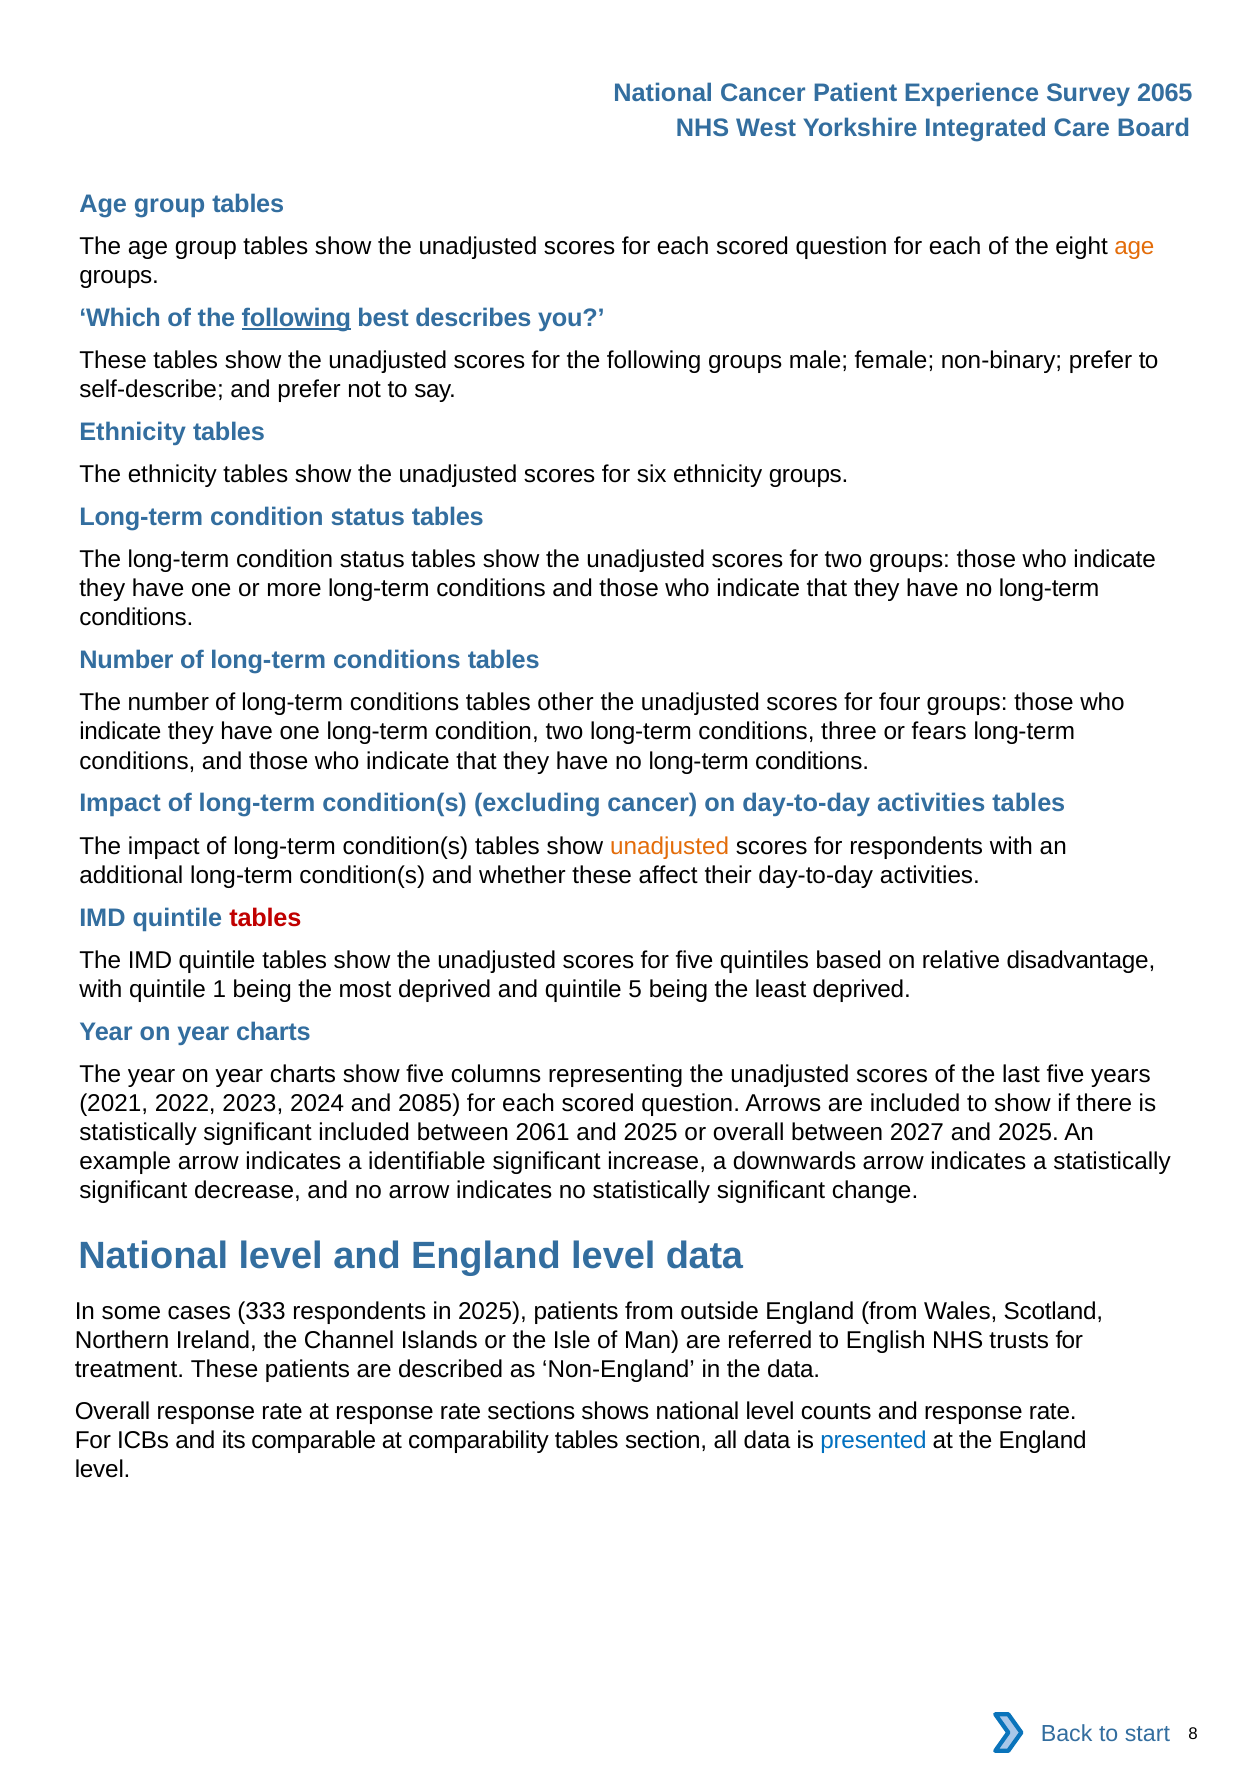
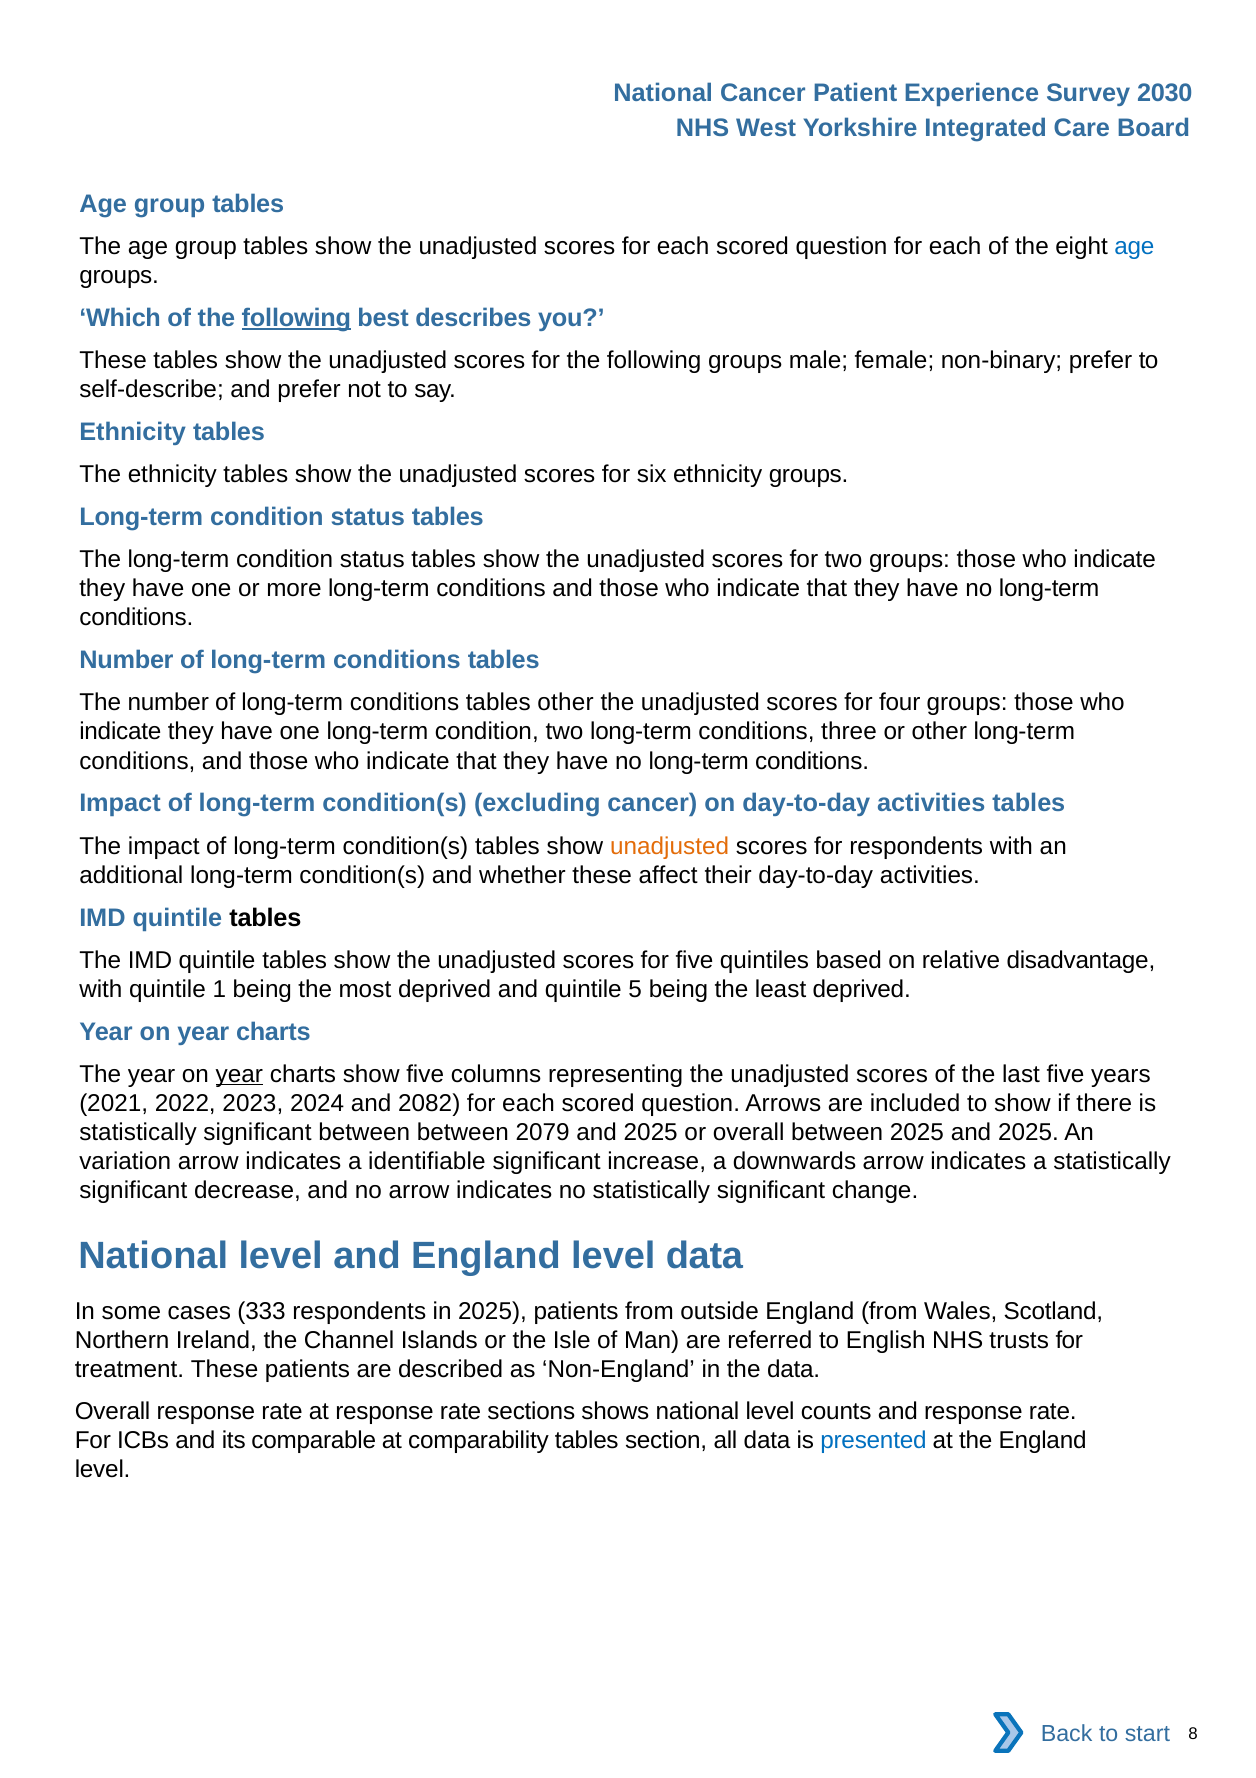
2065: 2065 -> 2030
age at (1134, 246) colour: orange -> blue
or fears: fears -> other
tables at (265, 917) colour: red -> black
year at (239, 1074) underline: none -> present
2085: 2085 -> 2082
significant included: included -> between
2061: 2061 -> 2079
between 2027: 2027 -> 2025
example: example -> variation
